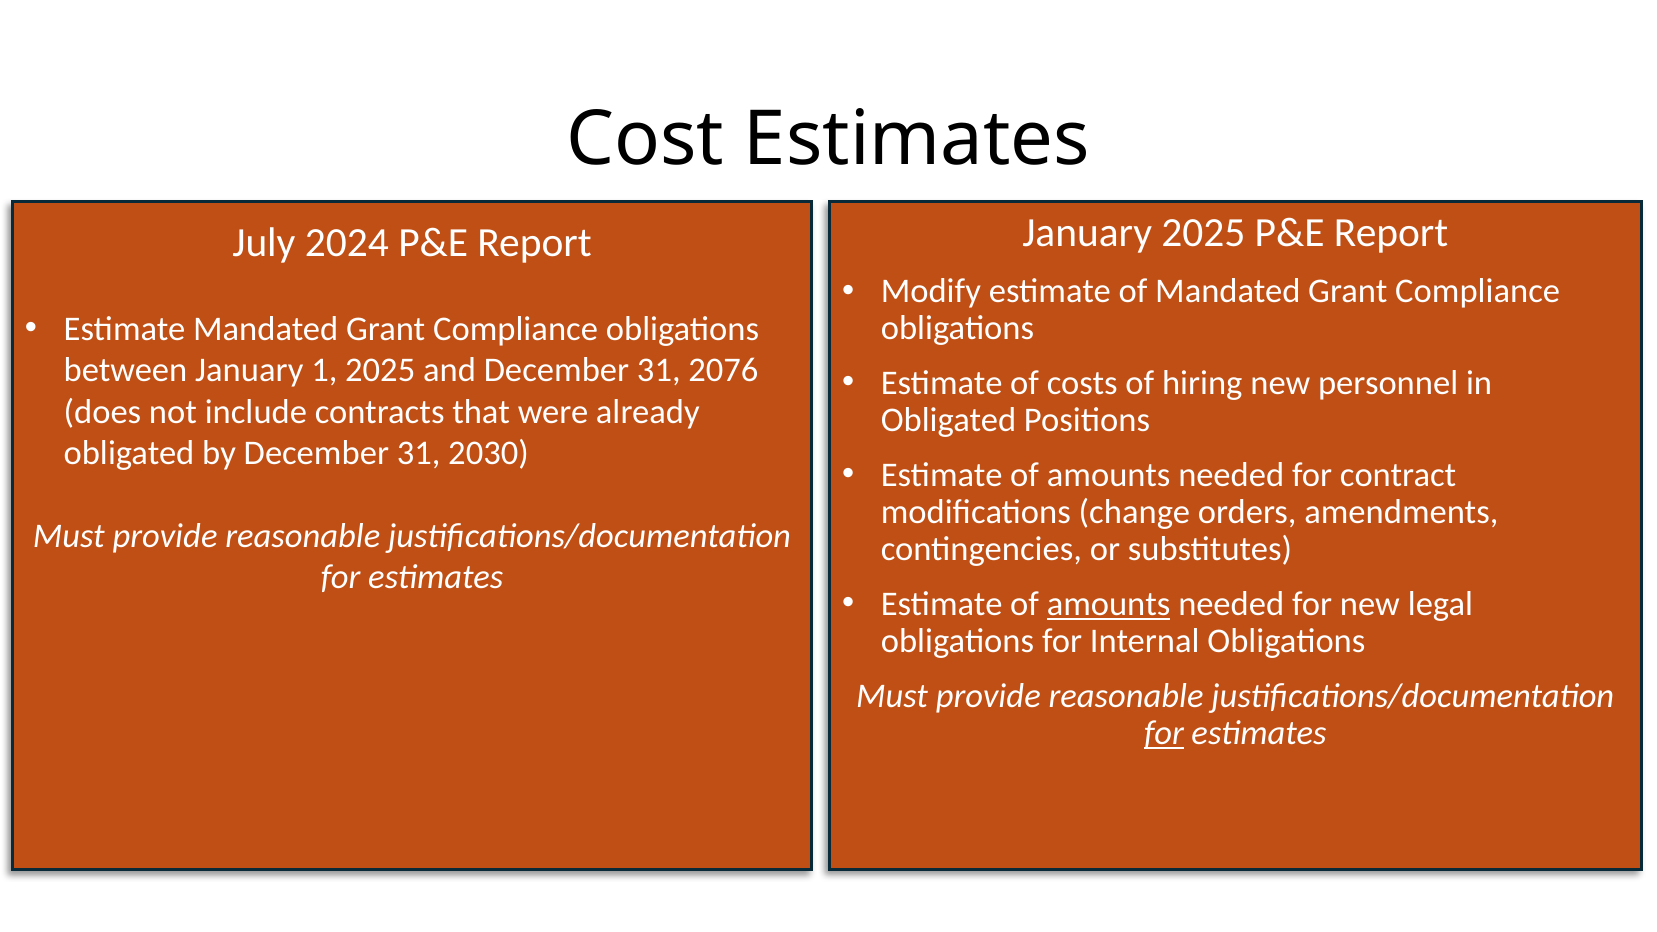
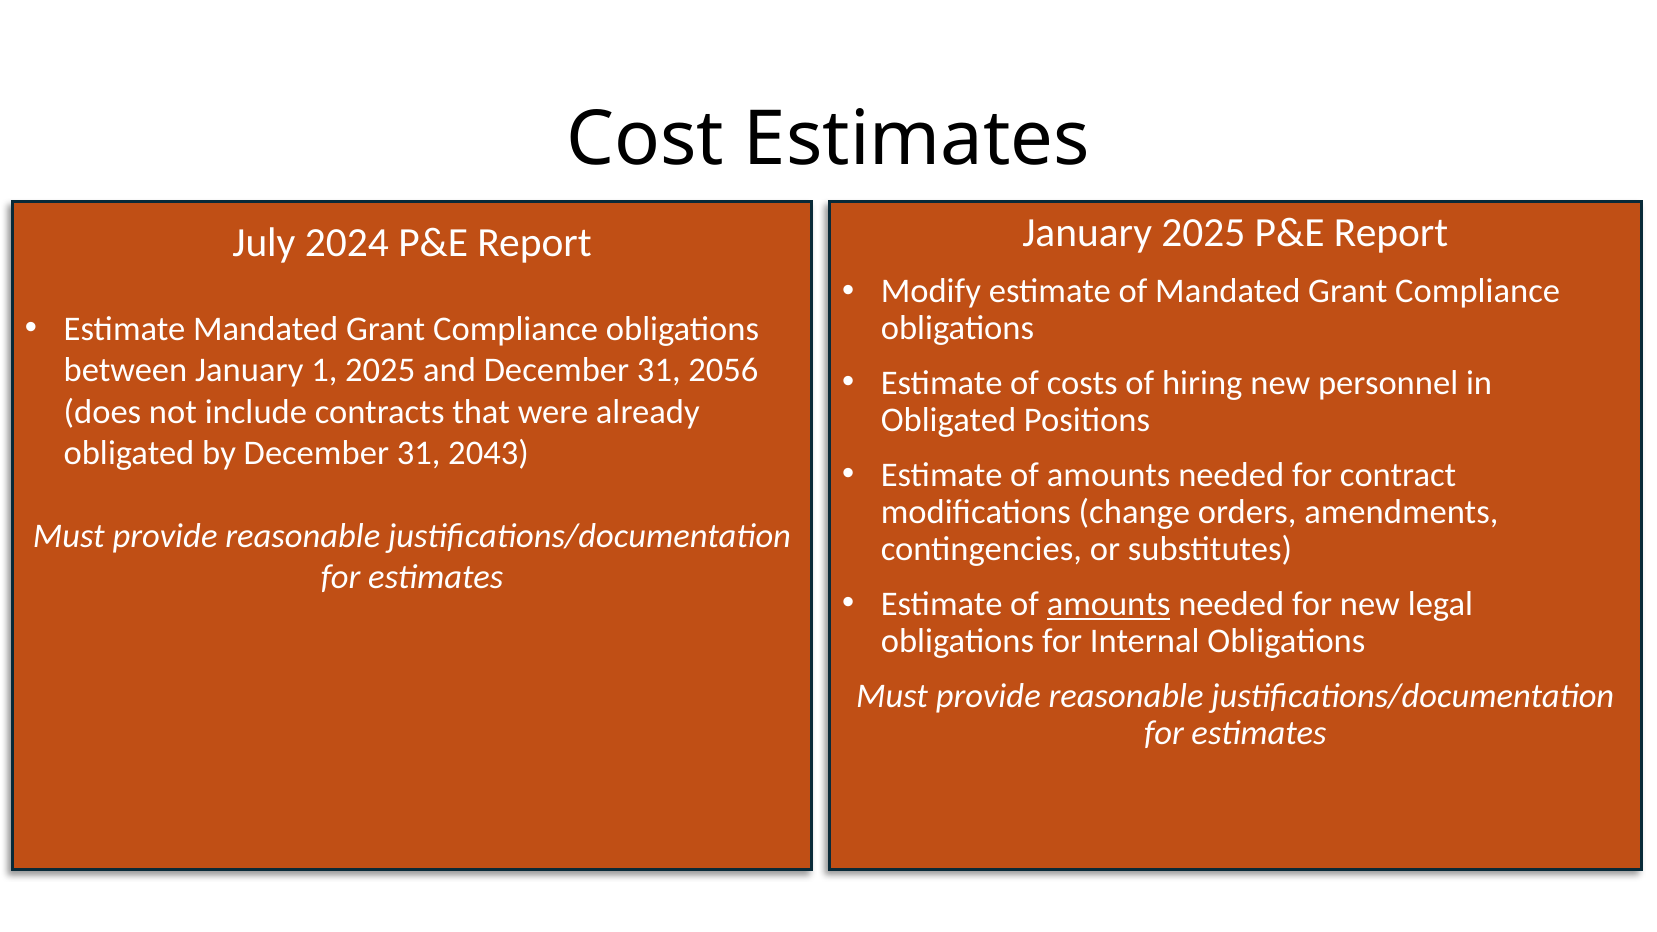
2076: 2076 -> 2056
2030: 2030 -> 2043
for at (1164, 733) underline: present -> none
